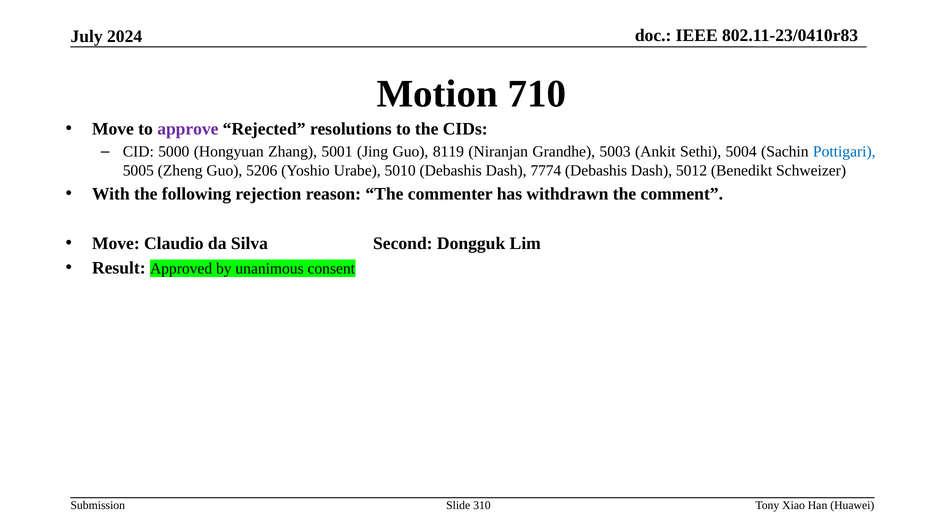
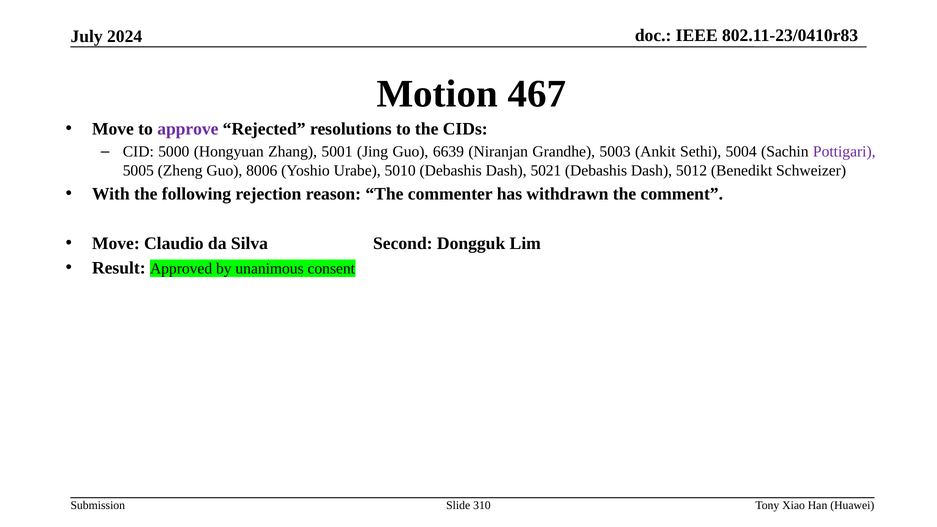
710: 710 -> 467
8119: 8119 -> 6639
Pottigari colour: blue -> purple
5206: 5206 -> 8006
7774: 7774 -> 5021
